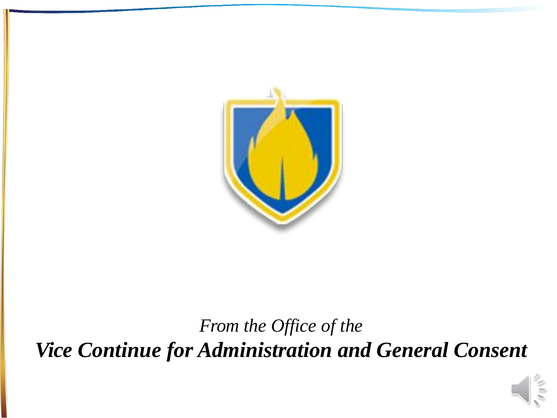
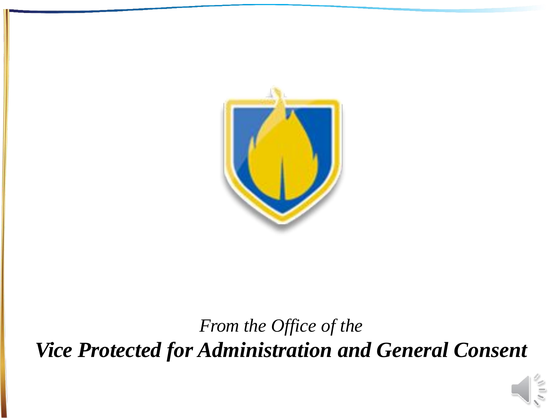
Continue: Continue -> Protected
